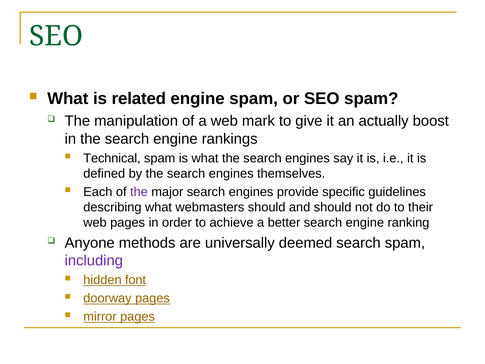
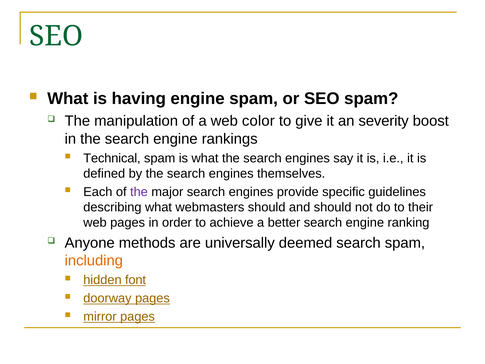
related: related -> having
mark: mark -> color
actually: actually -> severity
including colour: purple -> orange
